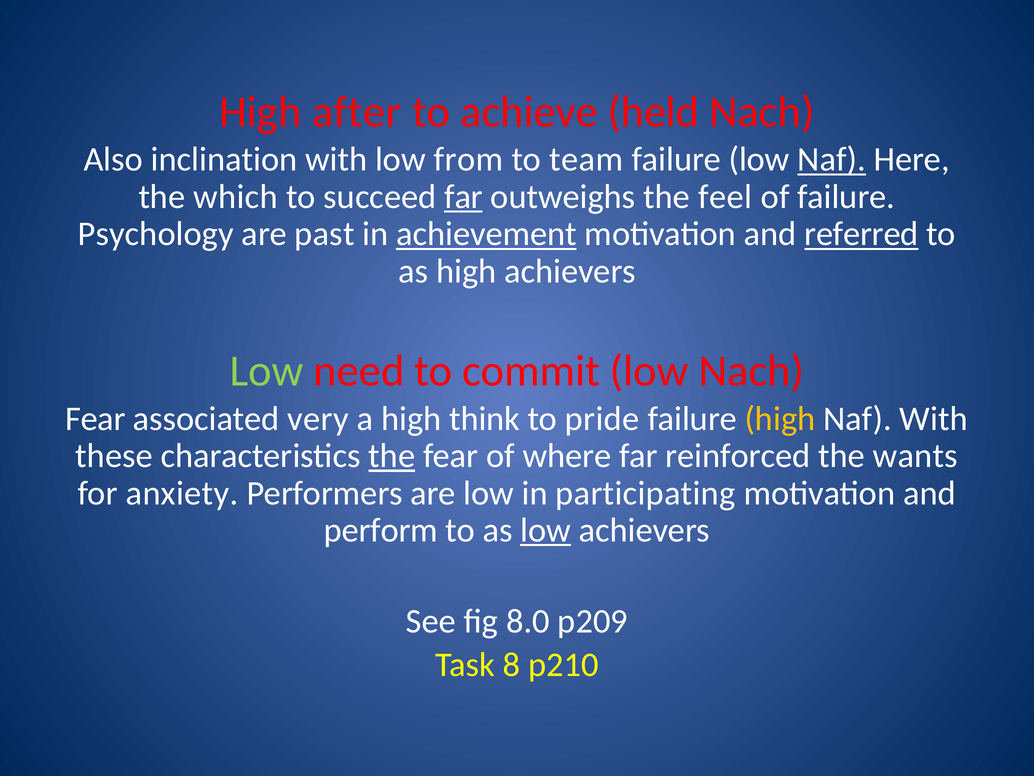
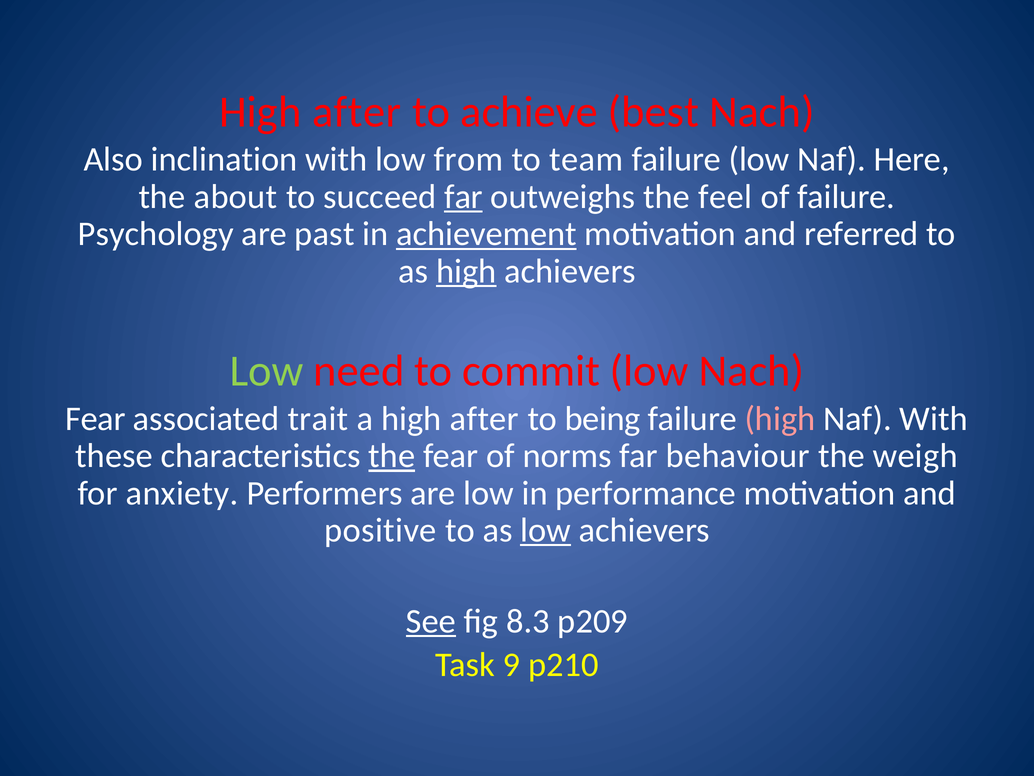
held: held -> best
Naf at (832, 159) underline: present -> none
which: which -> about
referred underline: present -> none
high at (466, 271) underline: none -> present
very: very -> trait
a high think: think -> after
pride: pride -> being
high at (780, 418) colour: yellow -> pink
where: where -> norms
reinforced: reinforced -> behaviour
wants: wants -> weigh
participating: participating -> performance
perform: perform -> positive
See underline: none -> present
8.0: 8.0 -> 8.3
8: 8 -> 9
